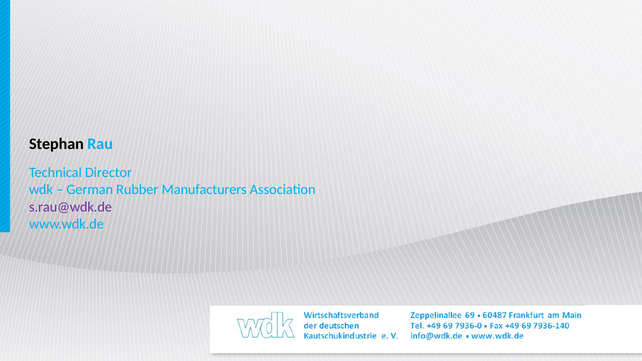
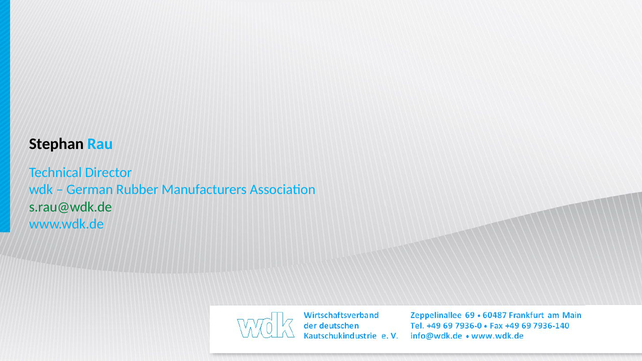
s.rau@wdk.de colour: purple -> green
